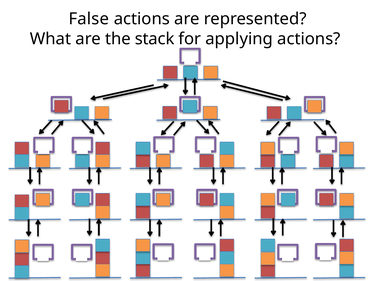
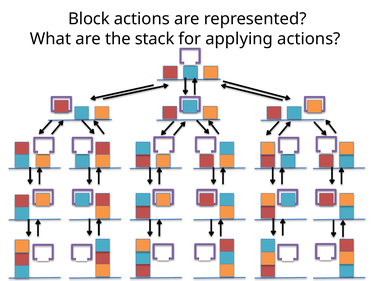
False: False -> Block
